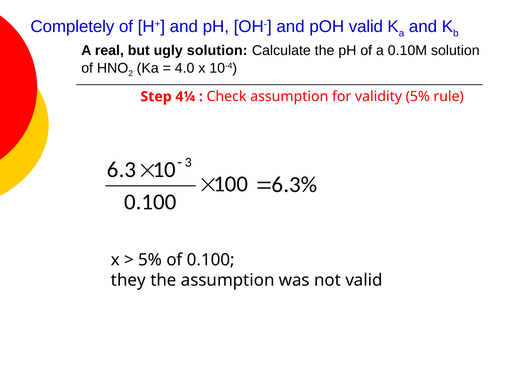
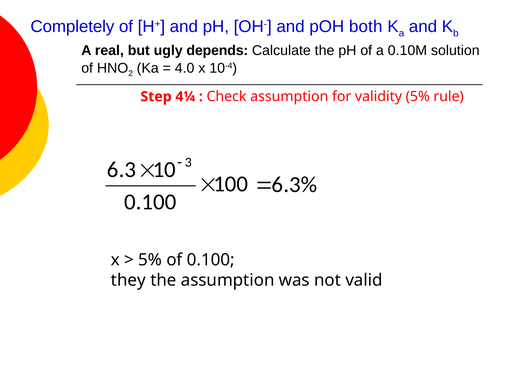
pOH valid: valid -> both
ugly solution: solution -> depends
